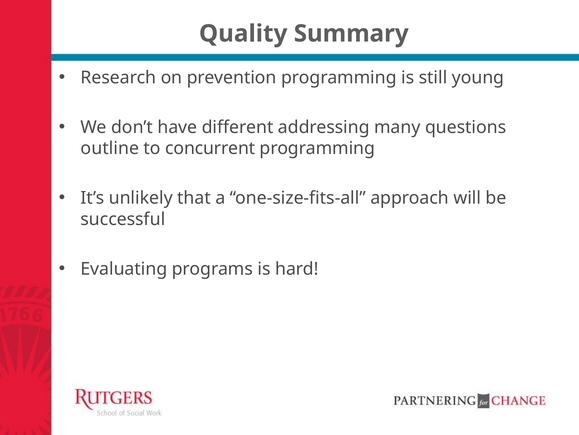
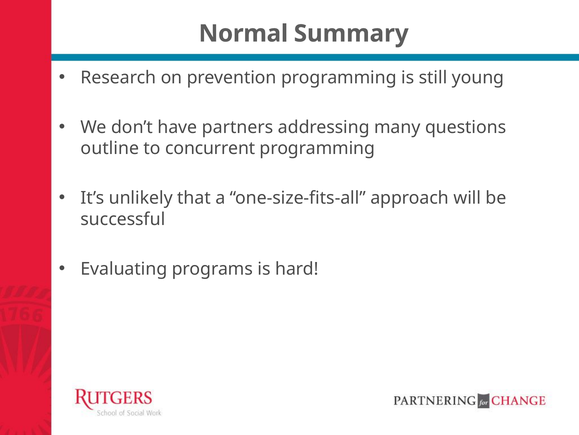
Quality: Quality -> Normal
different: different -> partners
